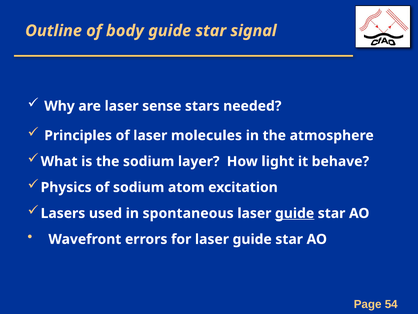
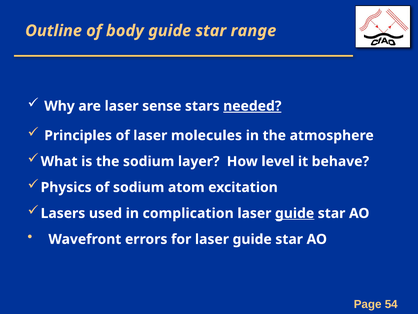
signal: signal -> range
needed underline: none -> present
light: light -> level
spontaneous: spontaneous -> complication
